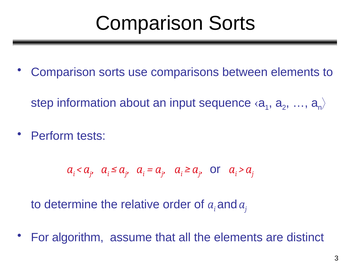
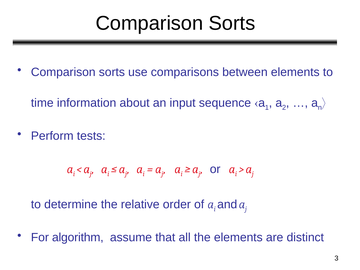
step: step -> time
